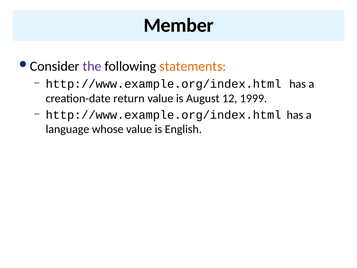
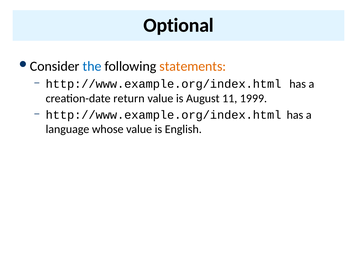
Member: Member -> Optional
the colour: purple -> blue
12: 12 -> 11
